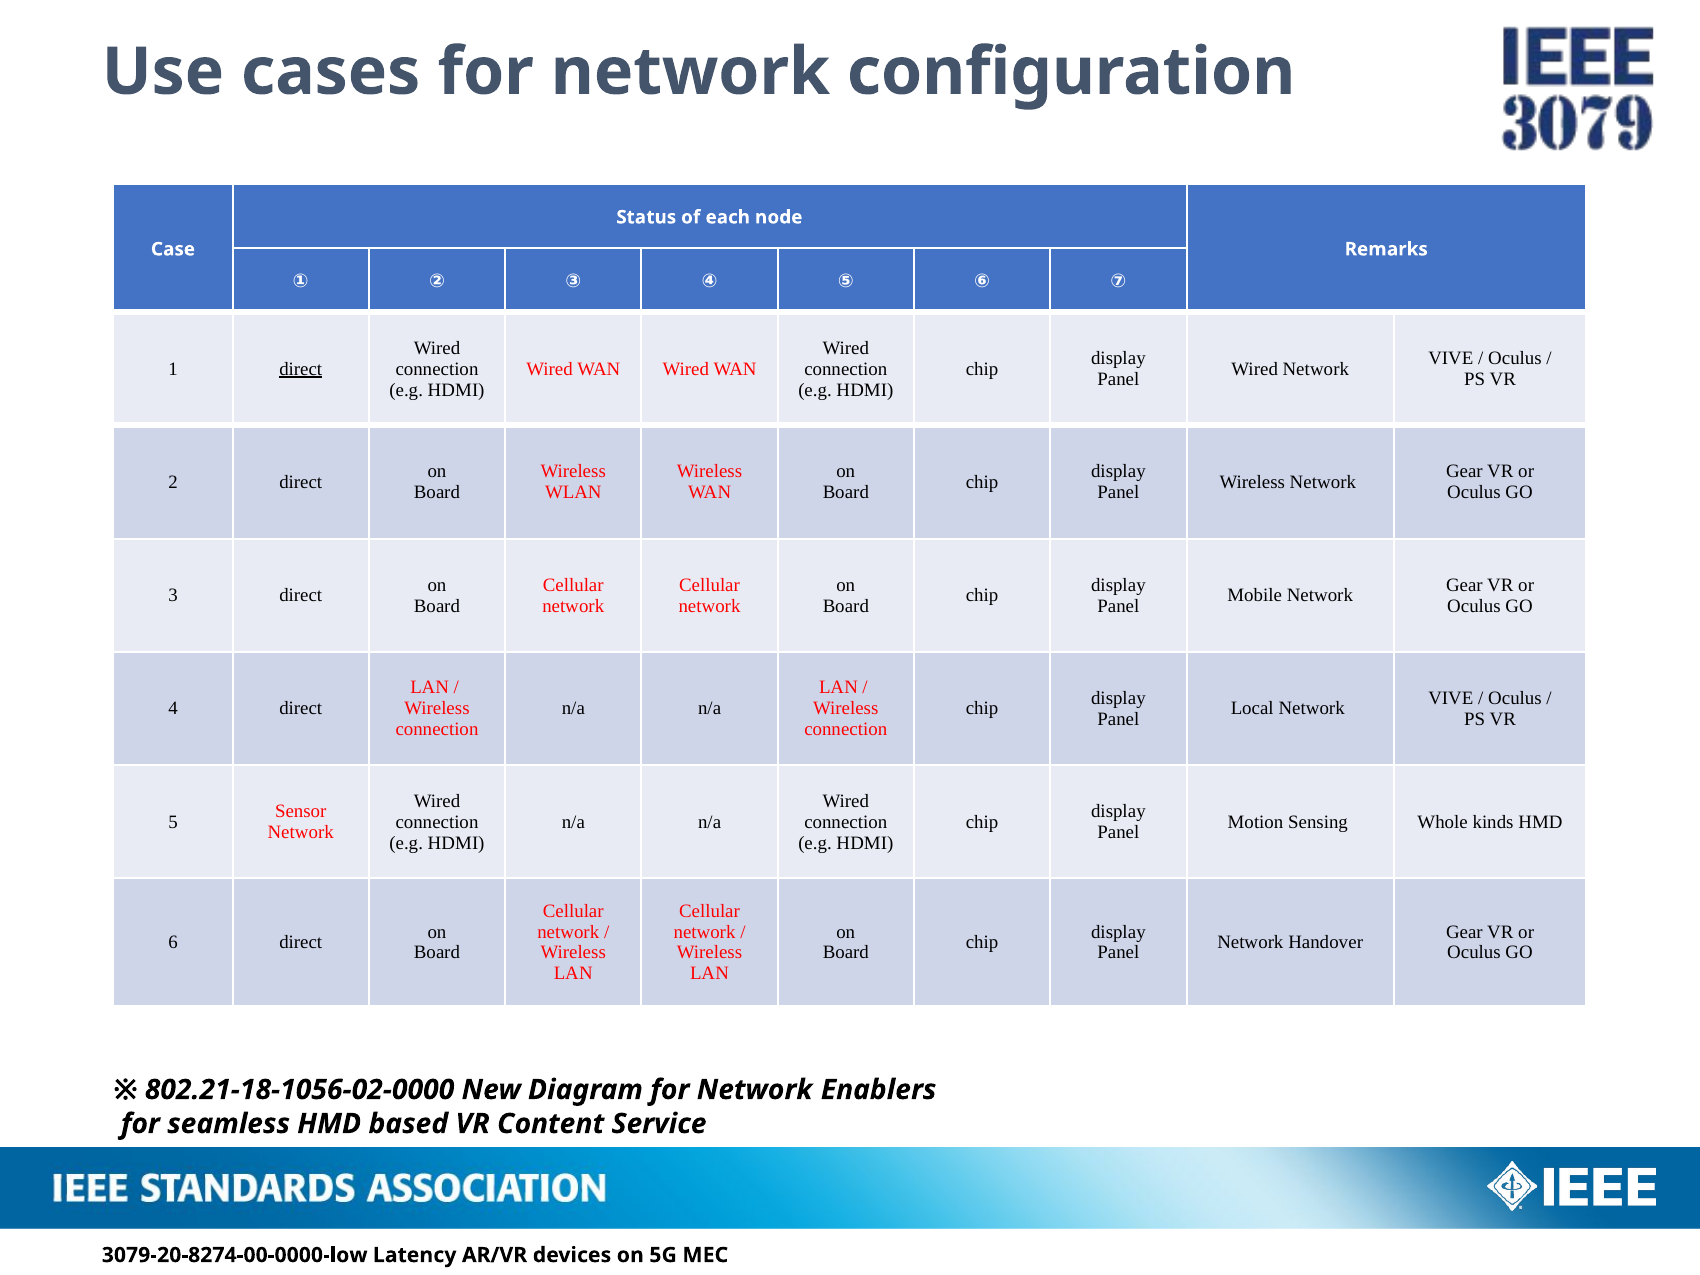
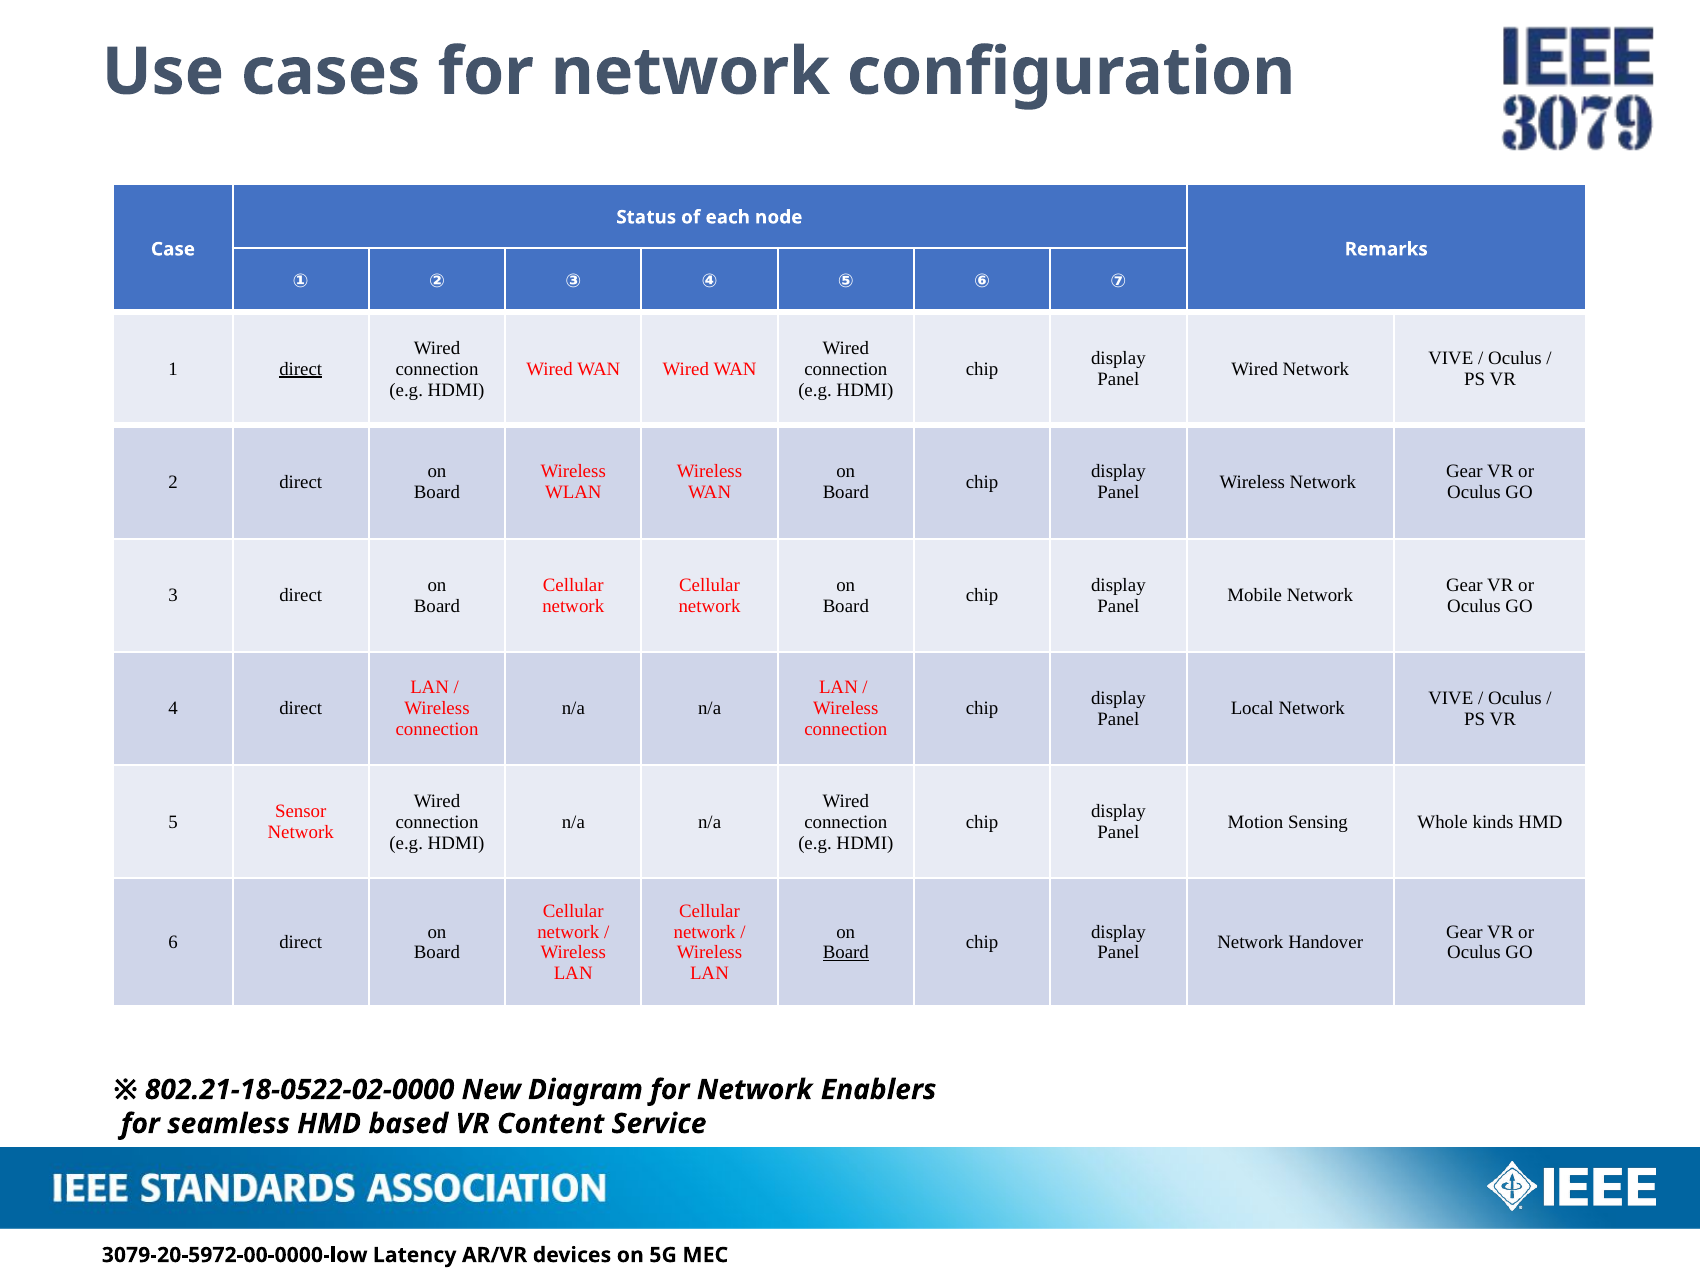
Board at (846, 953) underline: none -> present
802.21-18-1056-02-0000: 802.21-18-1056-02-0000 -> 802.21-18-0522-02-0000
3079-20-8274-00-0000-low: 3079-20-8274-00-0000-low -> 3079-20-5972-00-0000-low
